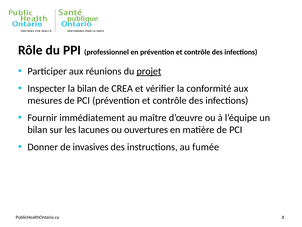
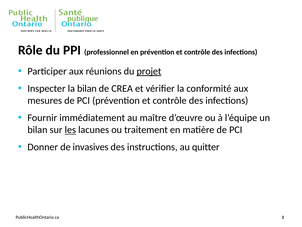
les underline: none -> present
ouvertures: ouvertures -> traitement
fumée: fumée -> quitter
